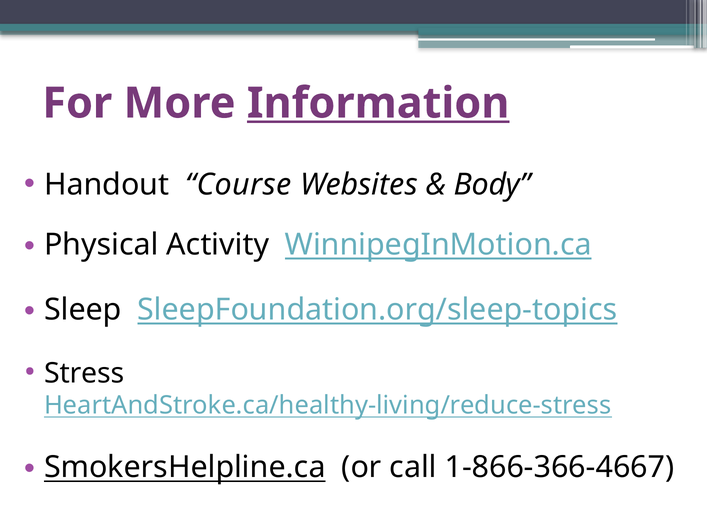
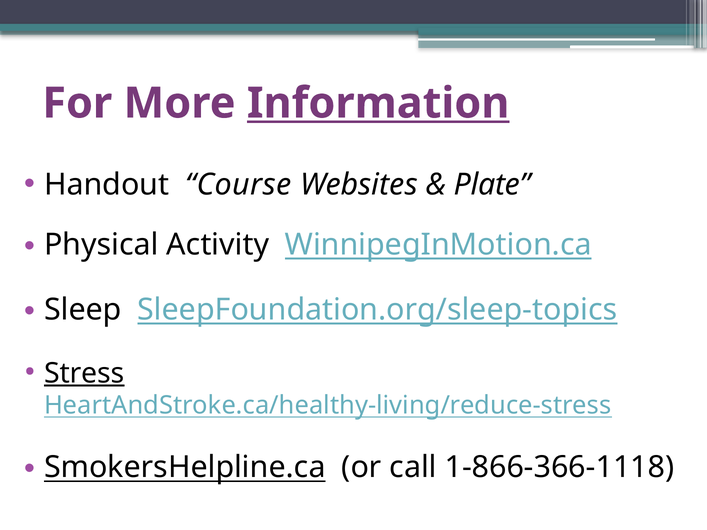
Body: Body -> Plate
Stress underline: none -> present
1-866-366-4667: 1-866-366-4667 -> 1-866-366-1118
